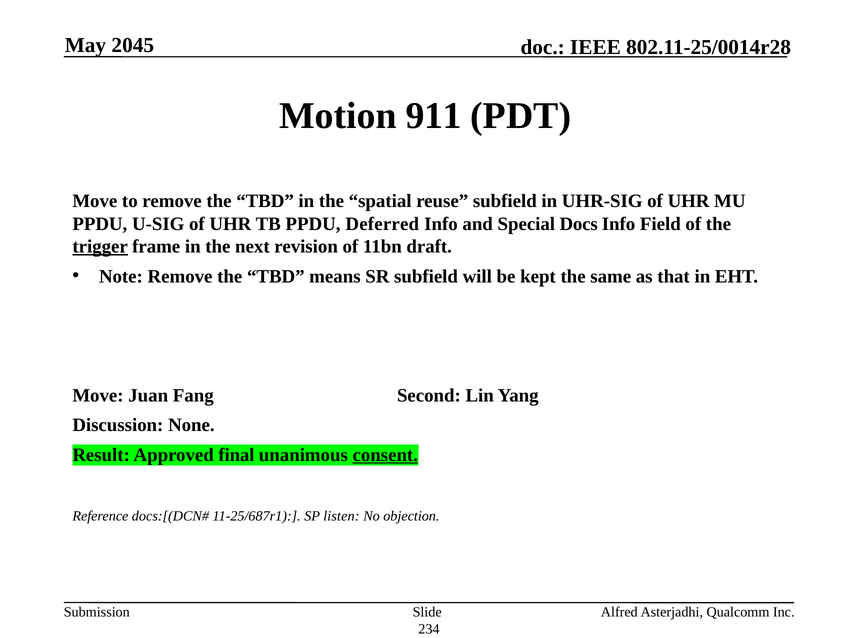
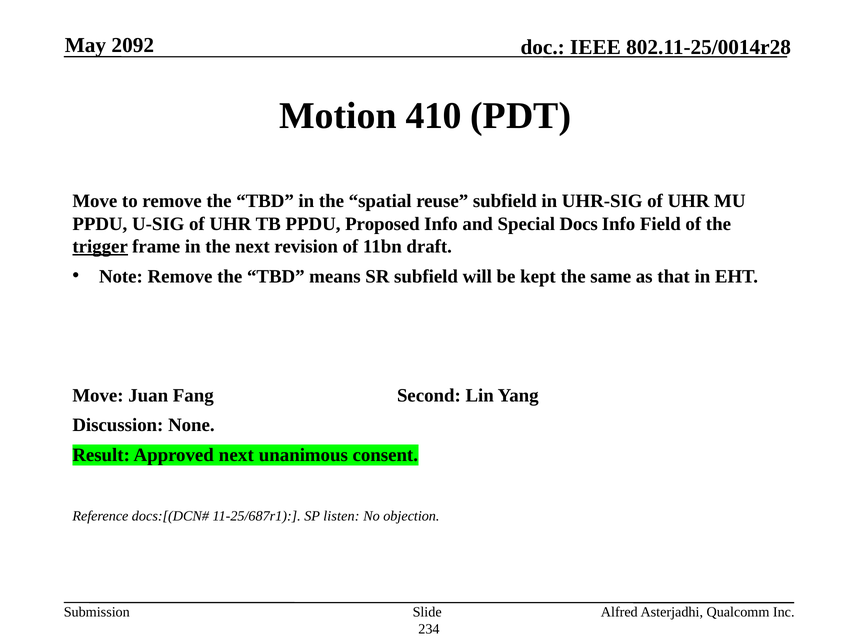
2045: 2045 -> 2092
911: 911 -> 410
Deferred: Deferred -> Proposed
Approved final: final -> next
consent underline: present -> none
